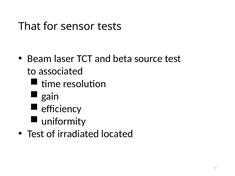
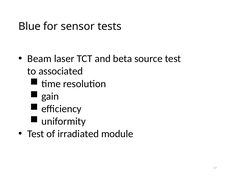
That: That -> Blue
located: located -> module
